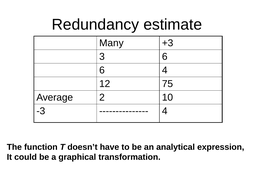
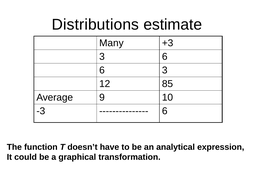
Redundancy: Redundancy -> Distributions
6 4: 4 -> 3
75: 75 -> 85
2: 2 -> 9
4 at (165, 111): 4 -> 6
